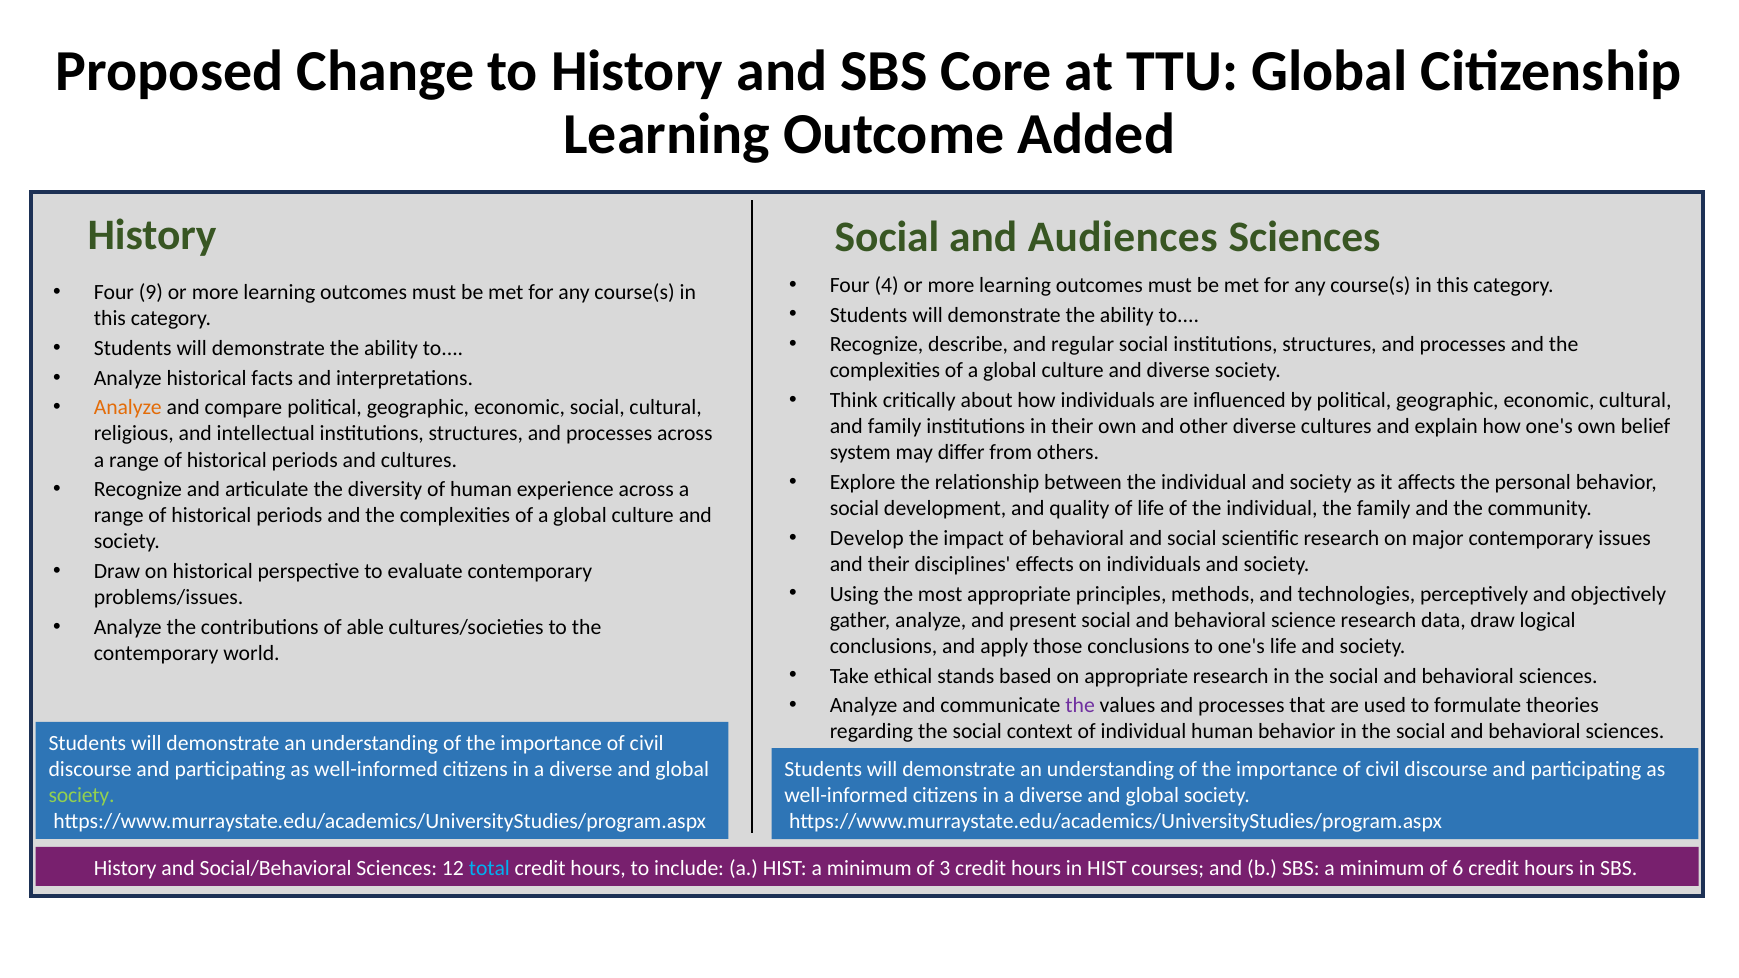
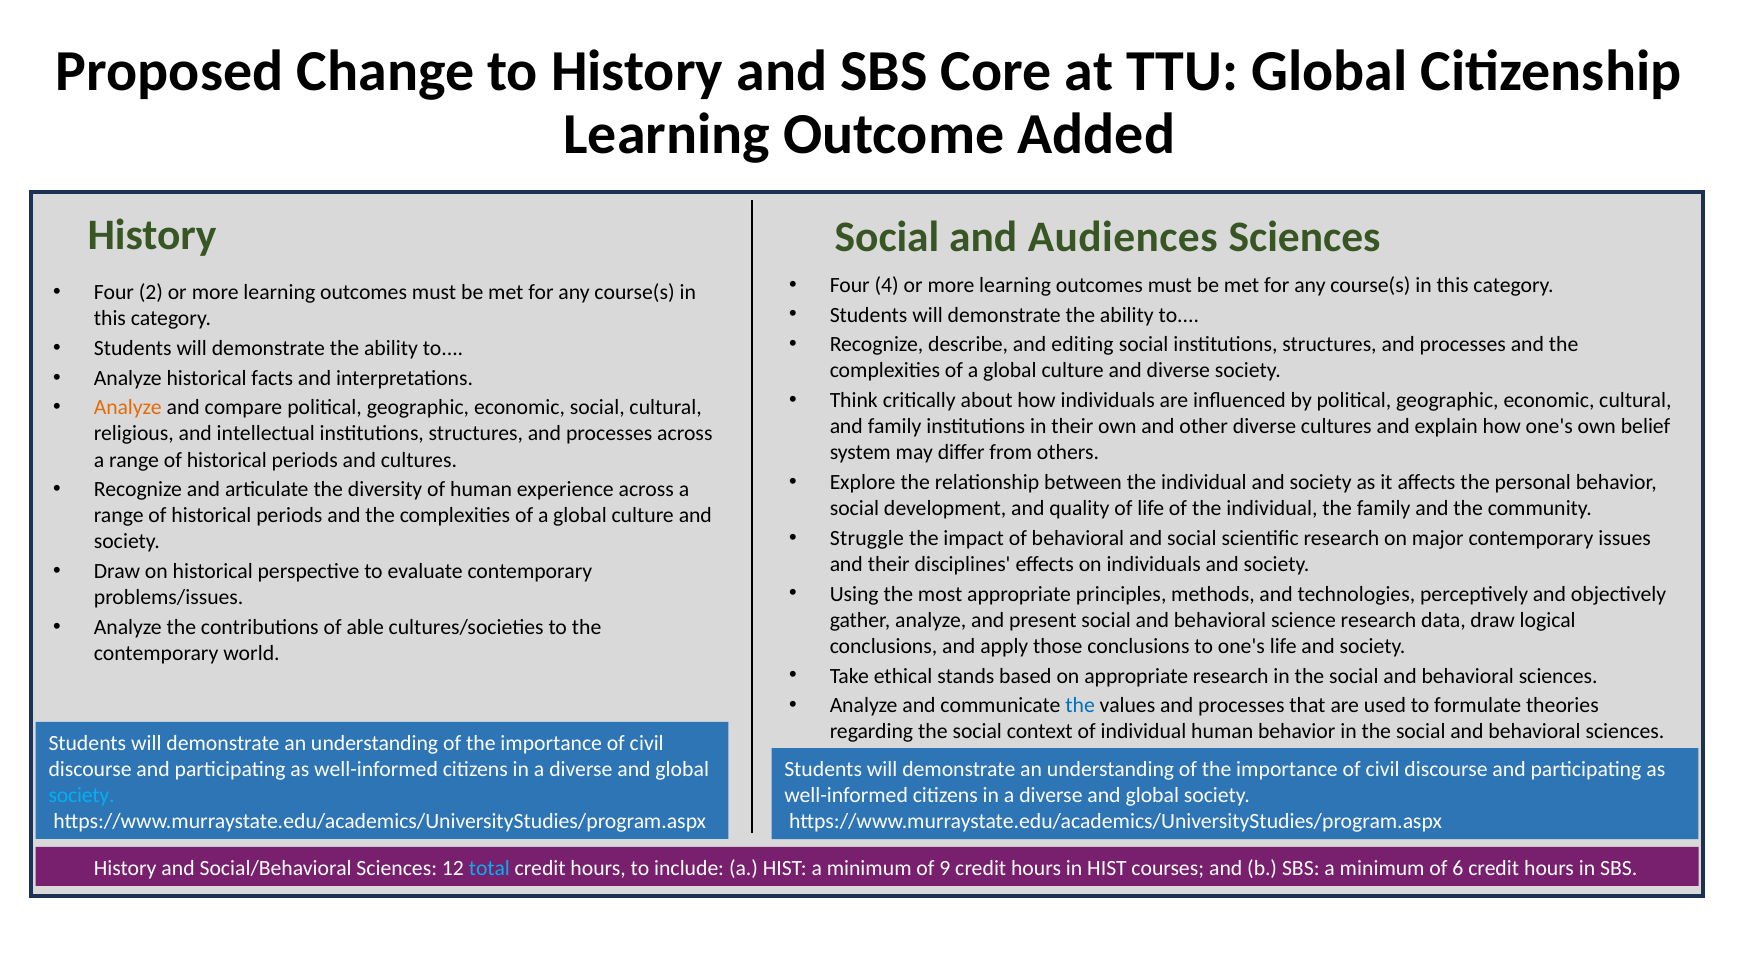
9: 9 -> 2
regular: regular -> editing
Develop: Develop -> Struggle
the at (1080, 706) colour: purple -> blue
society at (82, 795) colour: light green -> light blue
3: 3 -> 9
